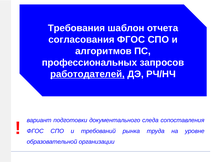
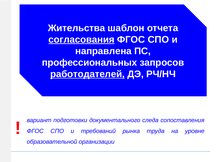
Требования: Требования -> Жительства
согласования underline: none -> present
алгоритмов: алгоритмов -> направлена
